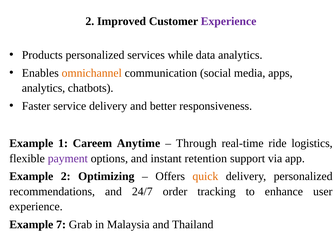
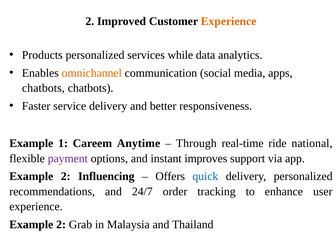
Experience at (229, 21) colour: purple -> orange
analytics at (43, 88): analytics -> chatbots
logistics: logistics -> national
retention: retention -> improves
Optimizing: Optimizing -> Influencing
quick colour: orange -> blue
7 at (61, 224): 7 -> 2
